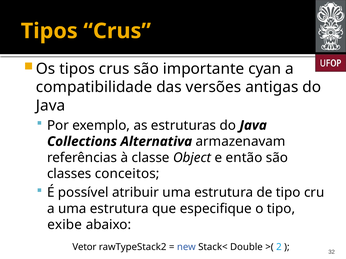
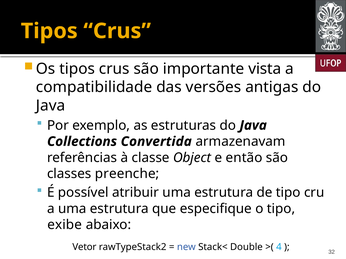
cyan: cyan -> vista
Alternativa: Alternativa -> Convertida
conceitos: conceitos -> preenche
2: 2 -> 4
